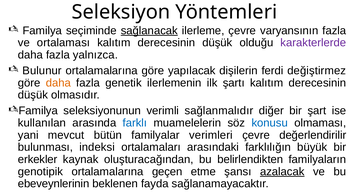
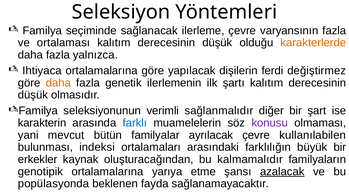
sağlanacak underline: present -> none
karakterlerde colour: purple -> orange
Bulunur: Bulunur -> Ihtiyaca
kullanılan: kullanılan -> karakterin
konusu colour: blue -> purple
verimleri: verimleri -> ayrılacak
değerlendirilir: değerlendirilir -> kullanılabilen
belirlendikten: belirlendikten -> kalmamalıdır
geçen: geçen -> yarıya
ebeveynlerinin: ebeveynlerinin -> popülasyonda
